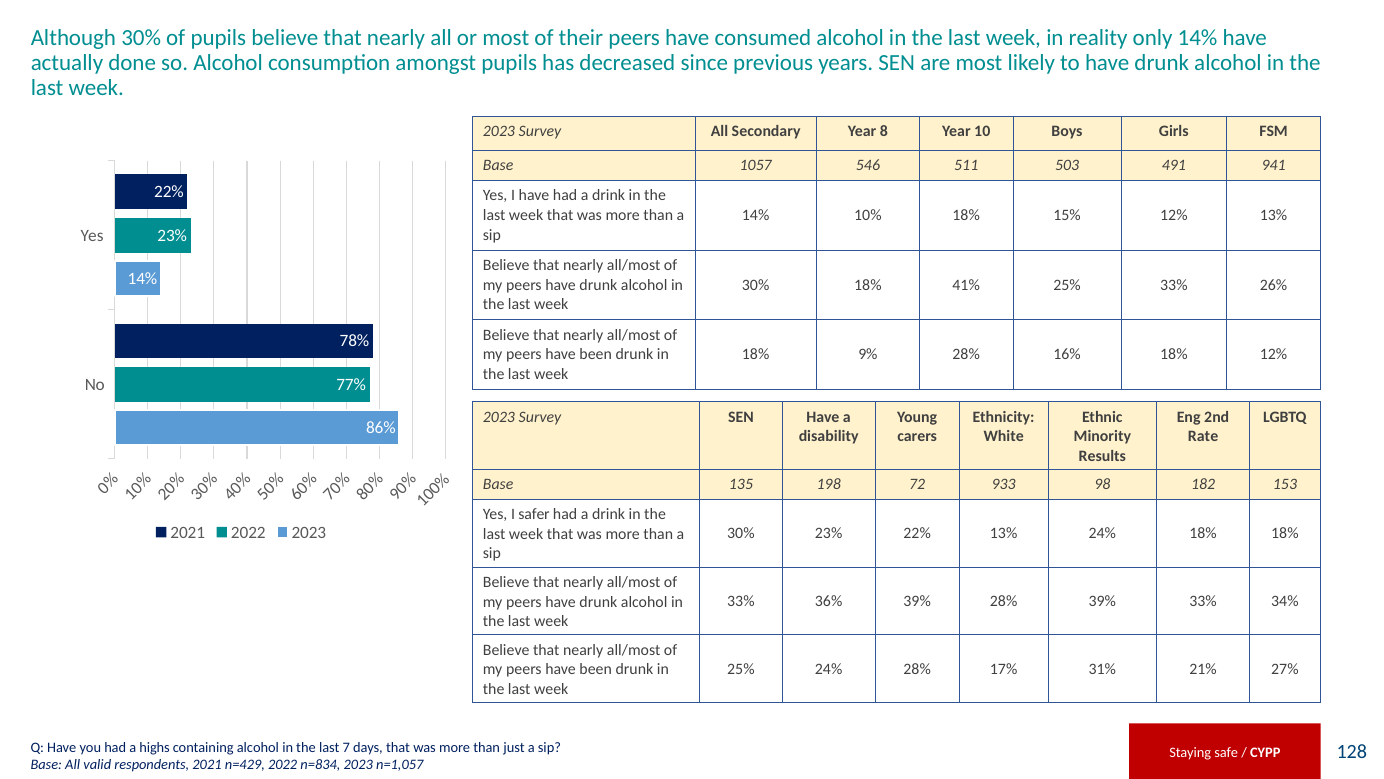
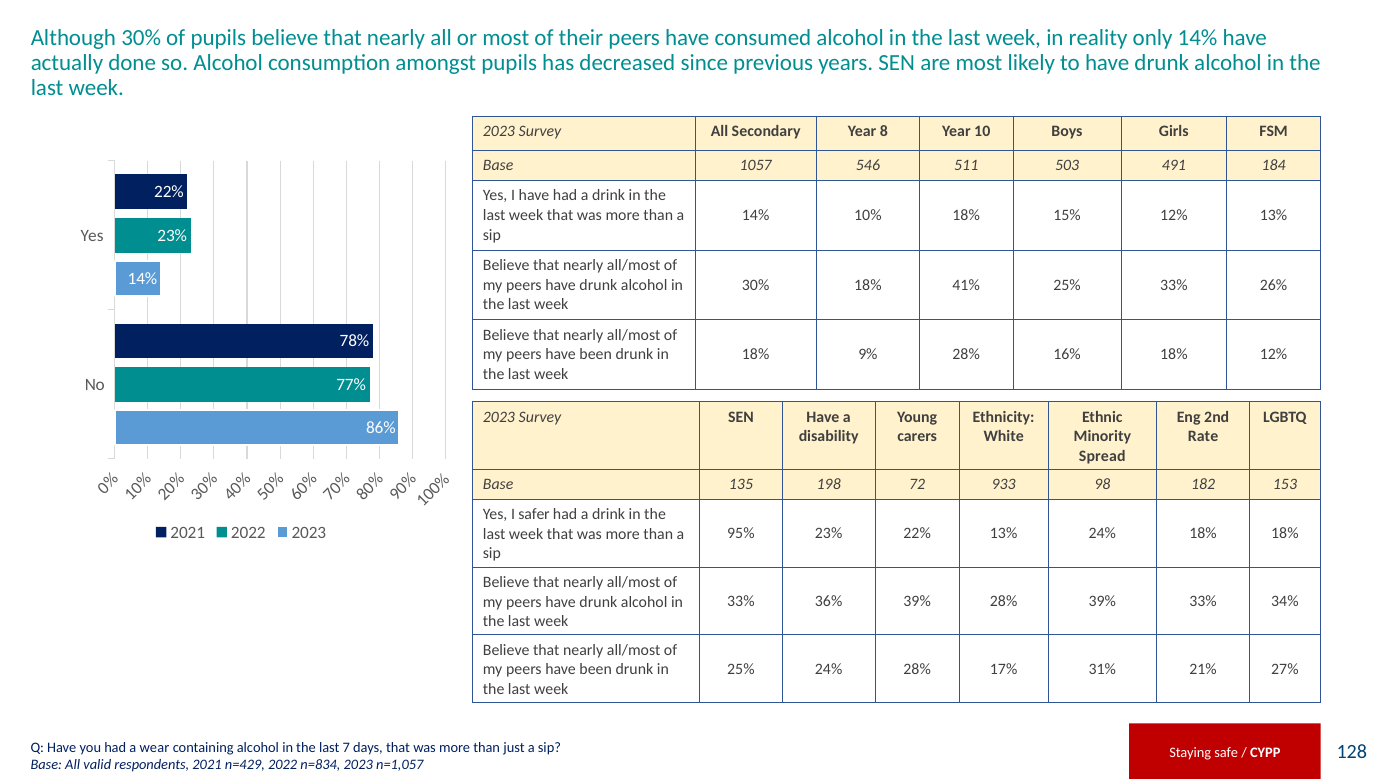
941: 941 -> 184
Results: Results -> Spread
30% at (741, 533): 30% -> 95%
highs: highs -> wear
